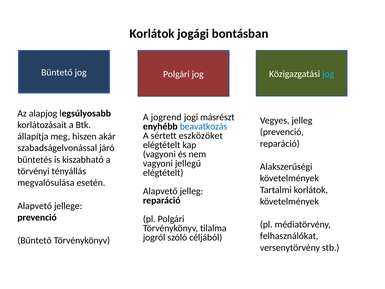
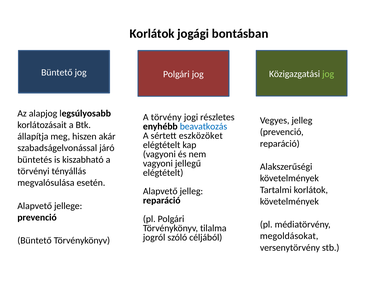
jog at (328, 74) colour: light blue -> light green
jogrend: jogrend -> törvény
másrészt: másrészt -> részletes
felhasználókat: felhasználókat -> megoldásokat
